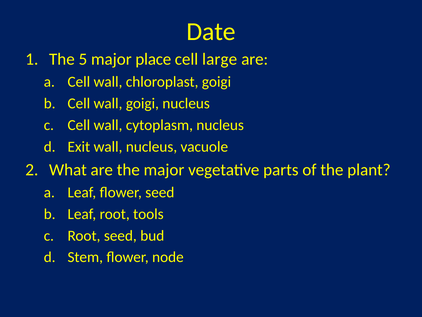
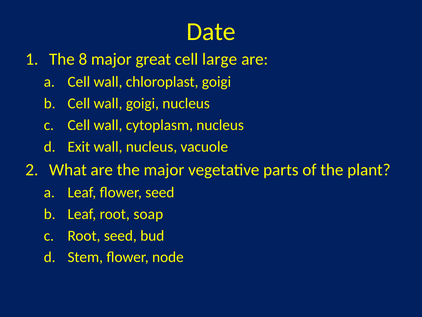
5: 5 -> 8
place: place -> great
tools: tools -> soap
